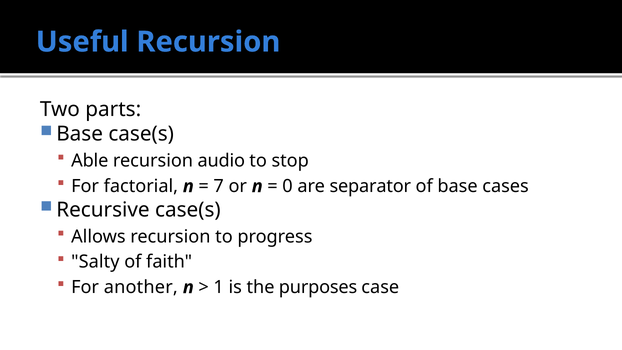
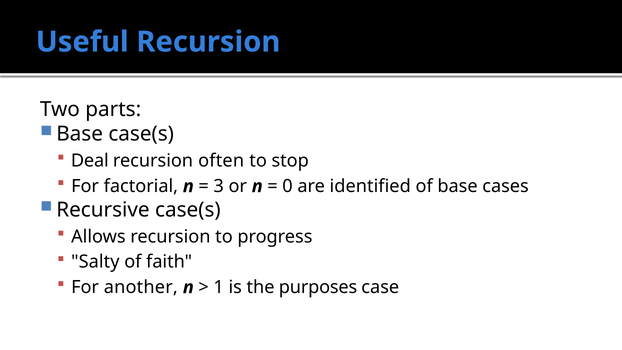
Able: Able -> Deal
audio: audio -> often
7: 7 -> 3
separator: separator -> identified
